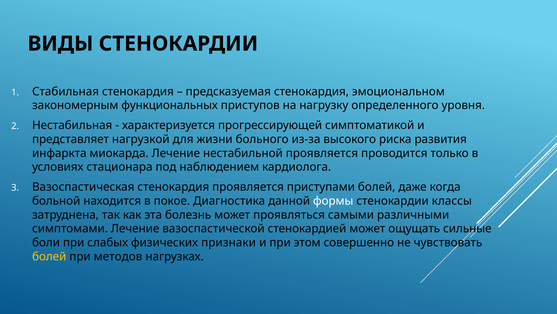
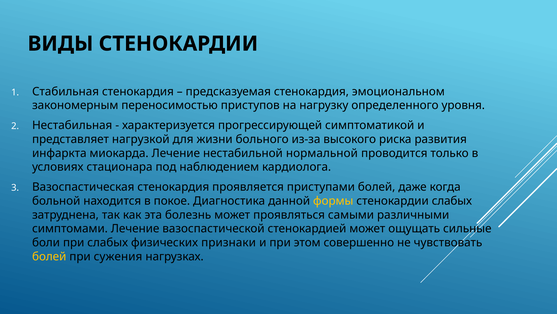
функциональных: функциональных -> переносимостью
нестабильной проявляется: проявляется -> нормальной
формы colour: white -> yellow
стенокардии классы: классы -> слабых
методов: методов -> сужения
